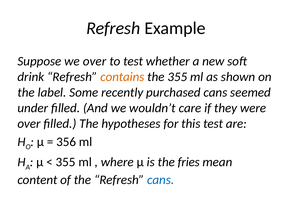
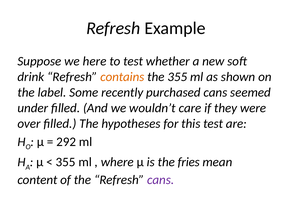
we over: over -> here
356: 356 -> 292
cans at (161, 180) colour: blue -> purple
